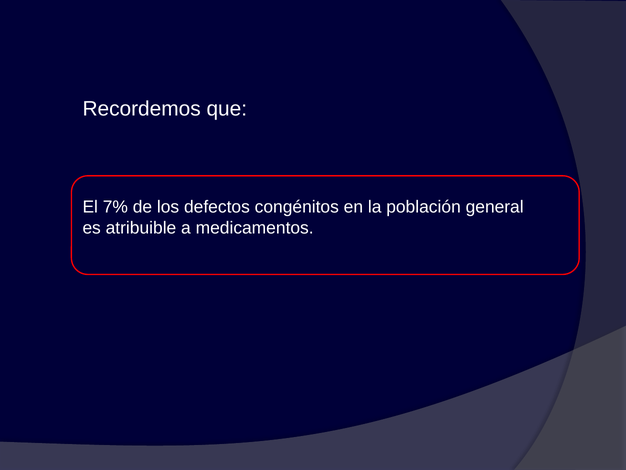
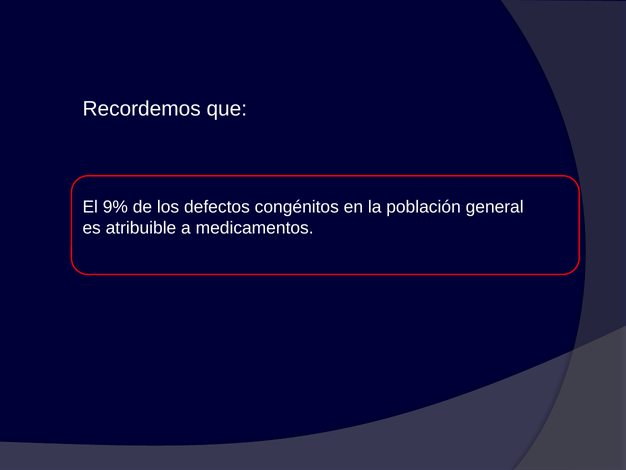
7%: 7% -> 9%
